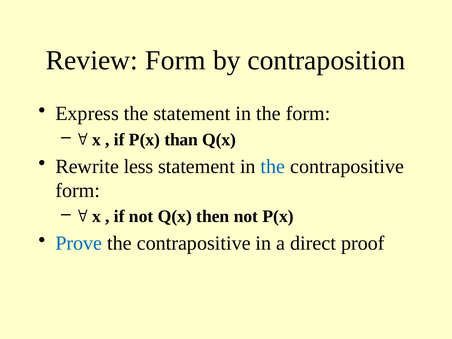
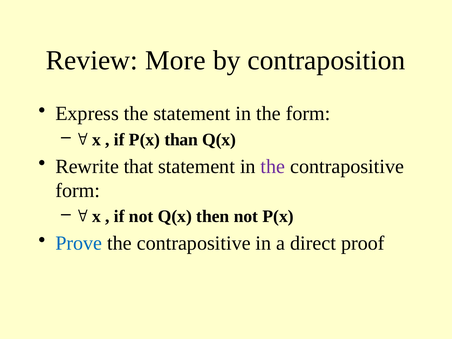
Review Form: Form -> More
less: less -> that
the at (273, 166) colour: blue -> purple
